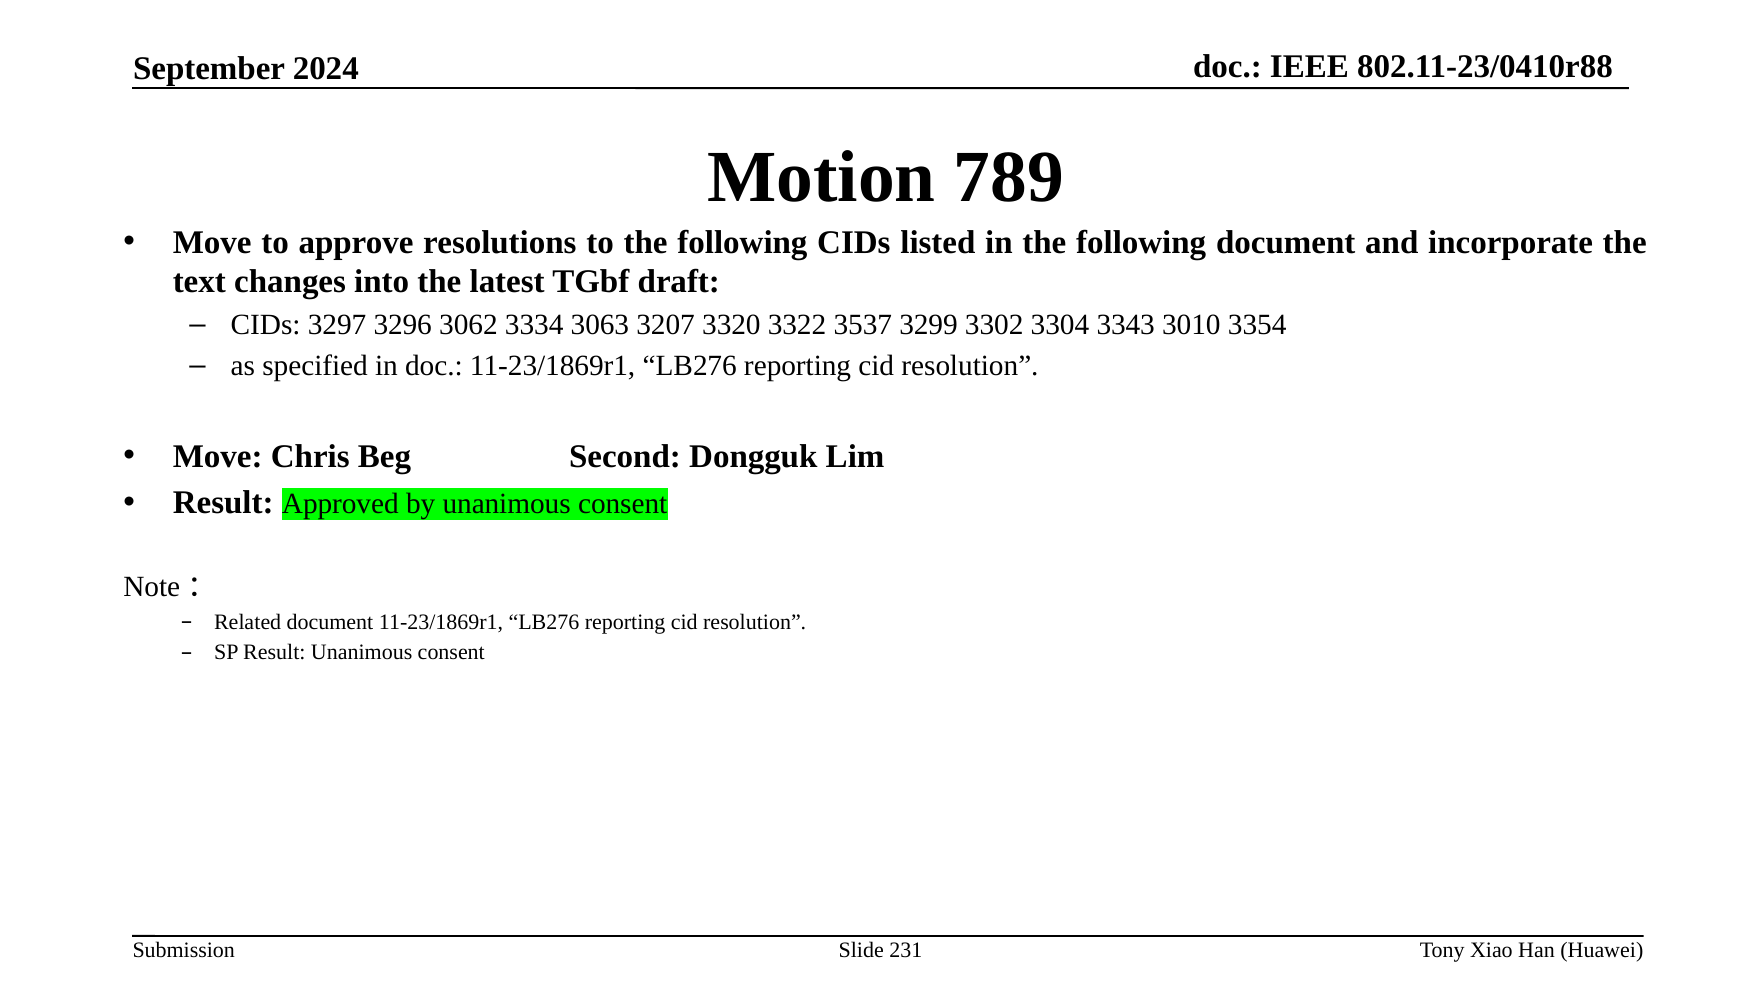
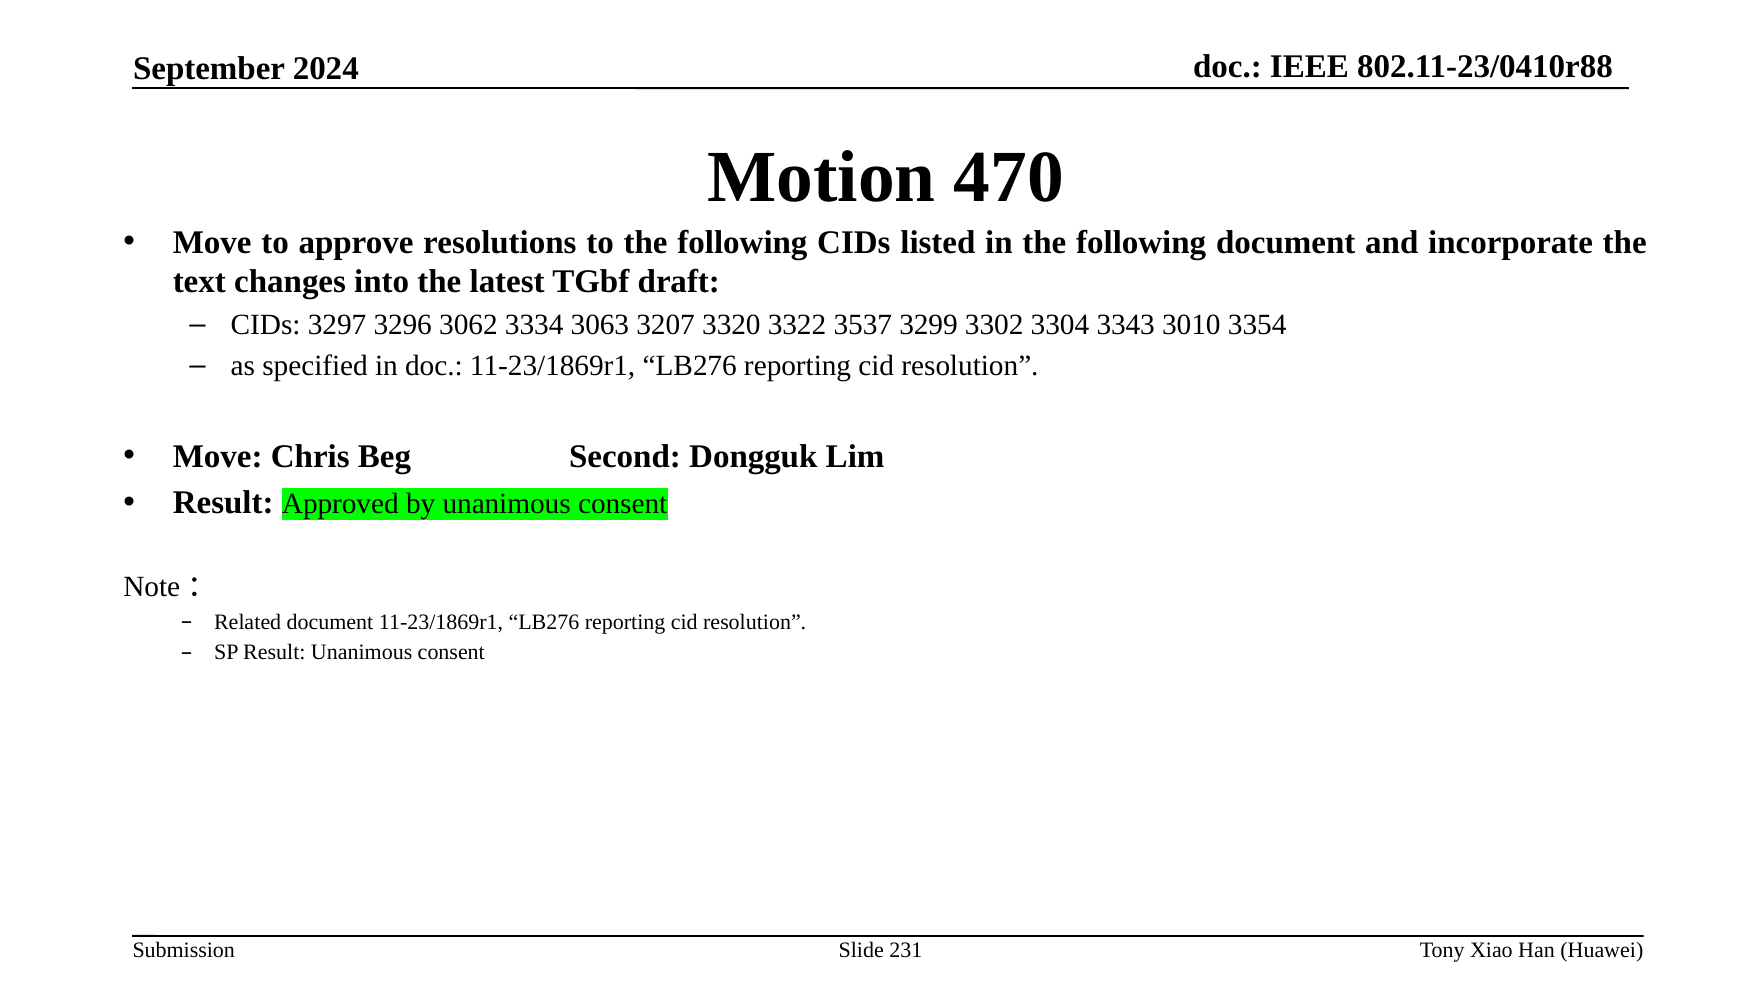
789: 789 -> 470
